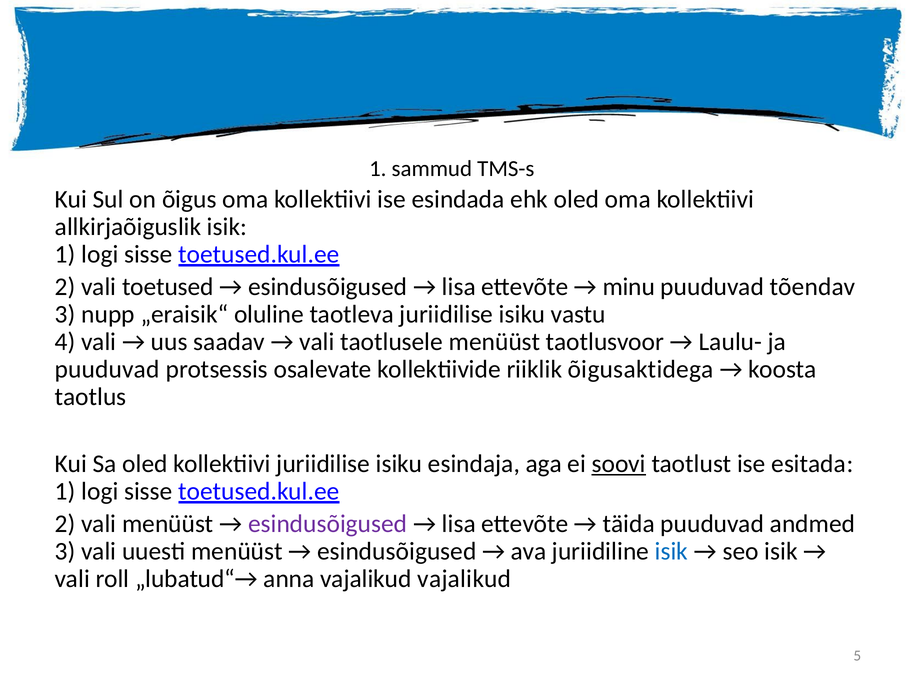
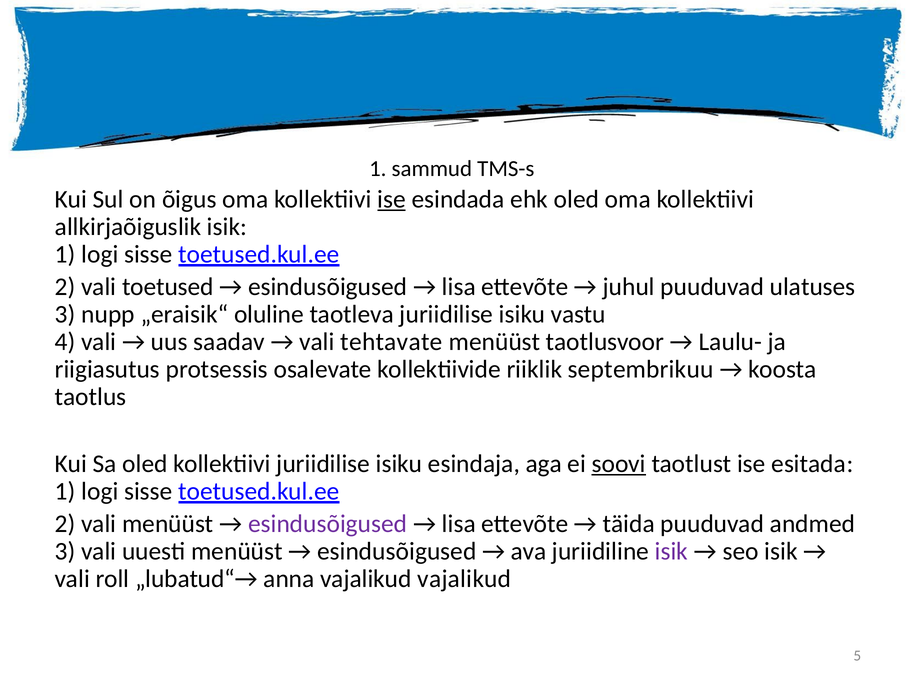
ise at (392, 199) underline: none -> present
minu: minu -> juhul
tõendav: tõendav -> ulatuses
taotlusele: taotlusele -> tehtavate
puuduvad at (107, 369): puuduvad -> riigiasutus
õigusaktidega: õigusaktidega -> septembrikuu
isik at (671, 551) colour: blue -> purple
